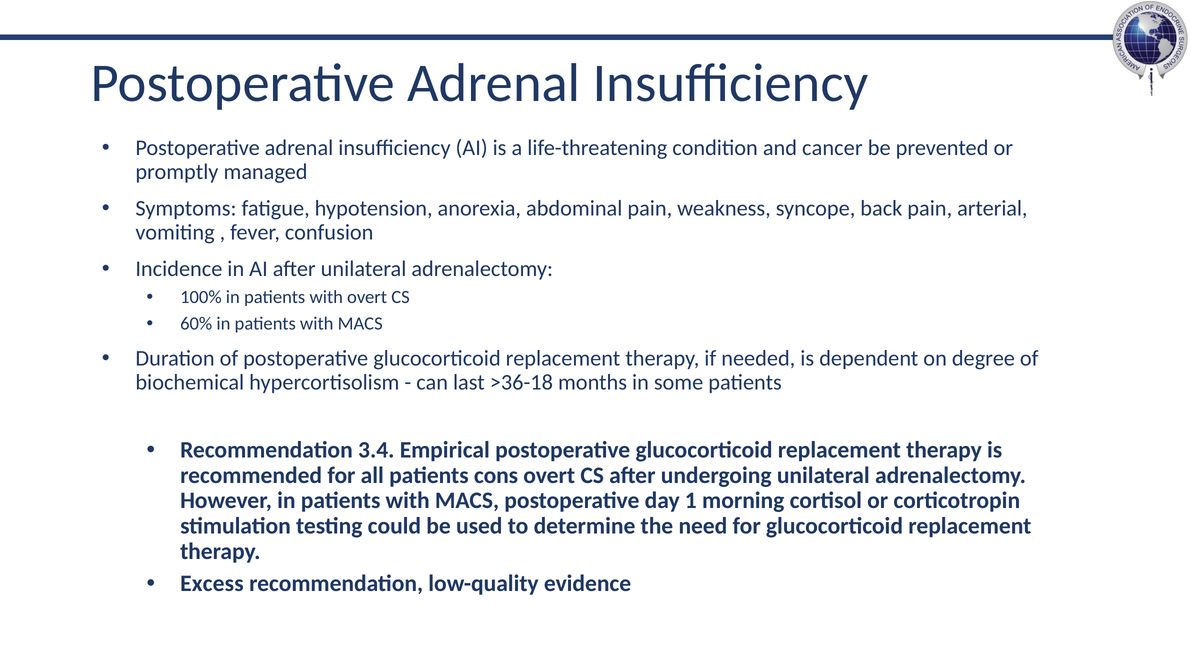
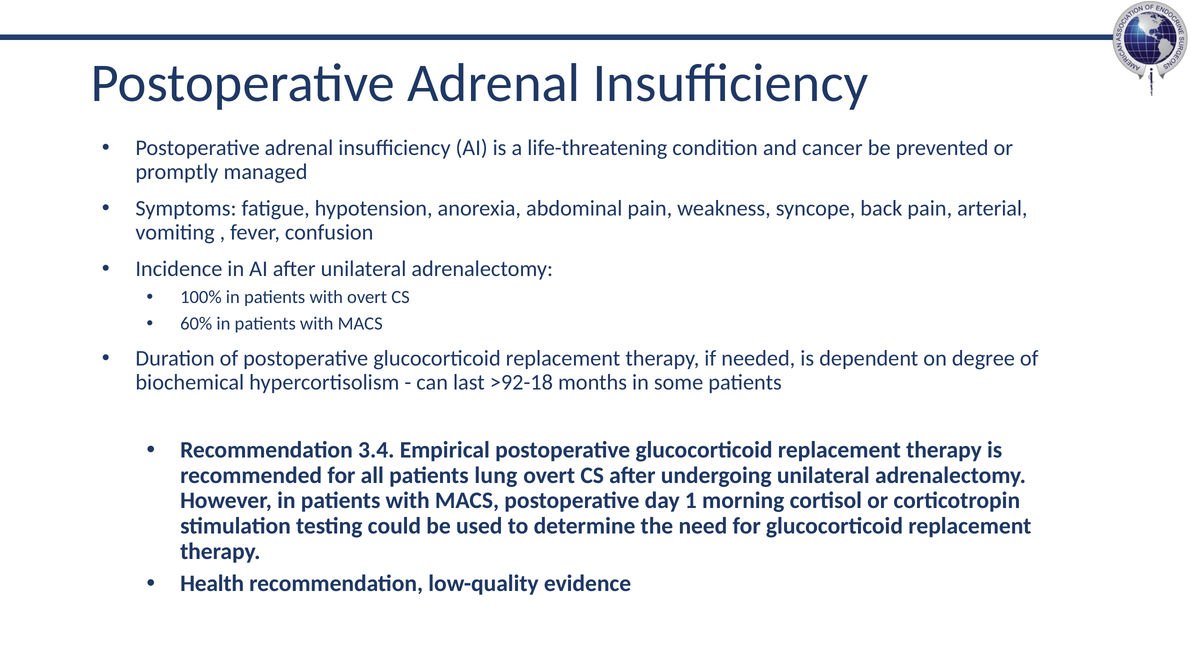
>36-18: >36-18 -> >92-18
cons: cons -> lung
Excess: Excess -> Health
